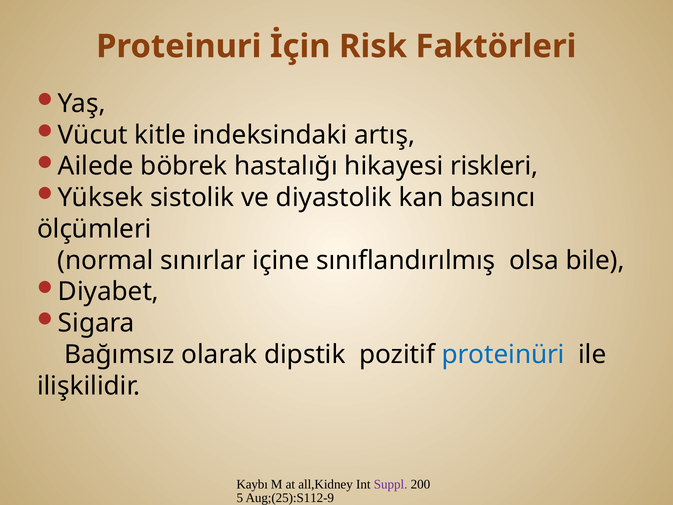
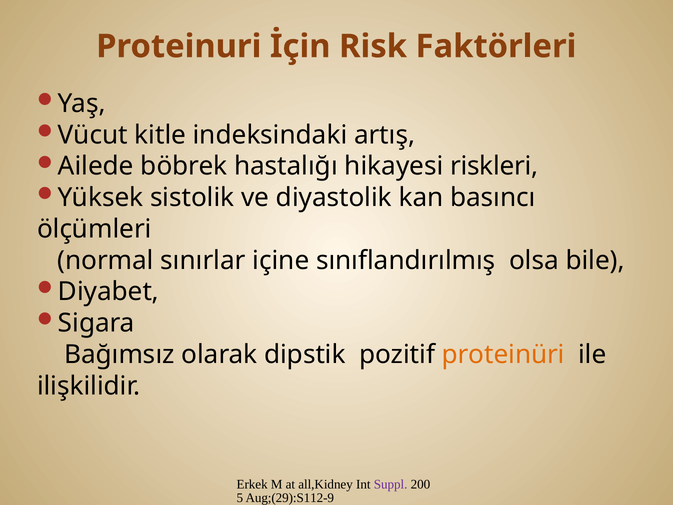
proteinüri colour: blue -> orange
Kaybı: Kaybı -> Erkek
Aug;(25):S112-9: Aug;(25):S112-9 -> Aug;(29):S112-9
